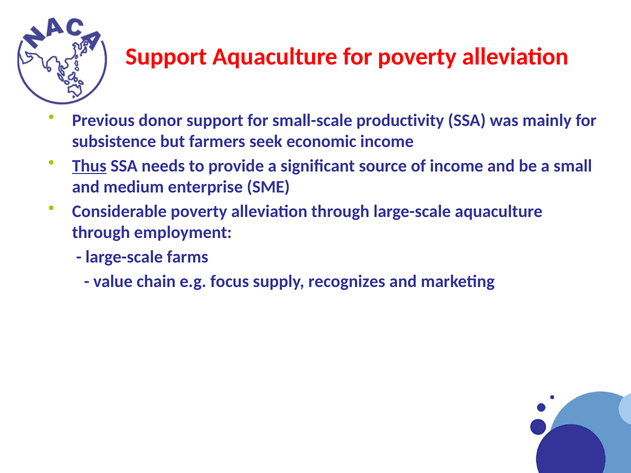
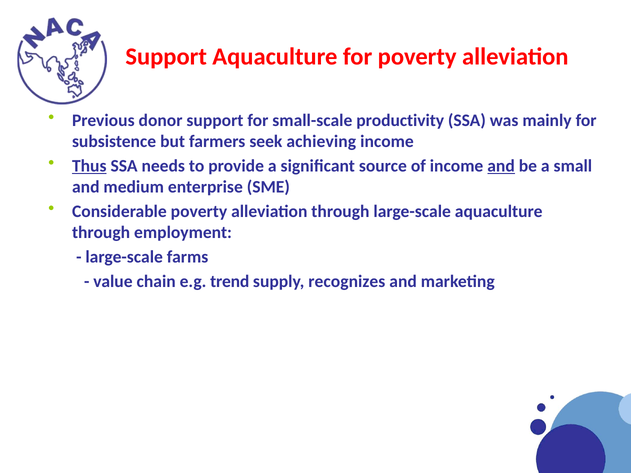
economic: economic -> achieving
and at (501, 166) underline: none -> present
focus: focus -> trend
